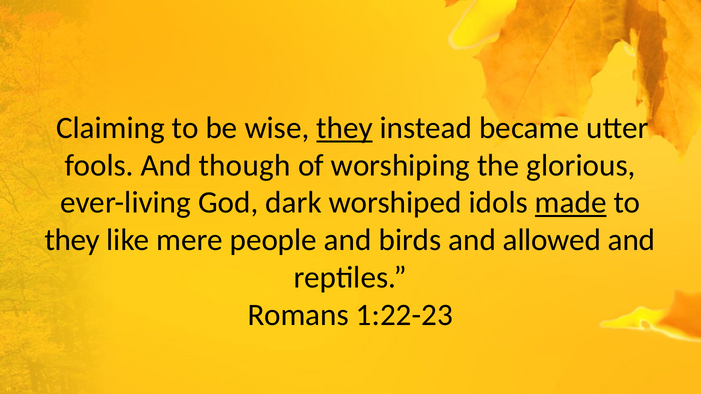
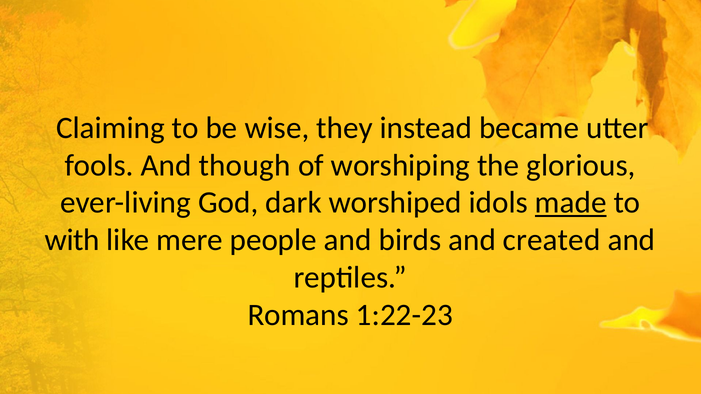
they at (345, 128) underline: present -> none
they at (72, 240): they -> with
allowed: allowed -> created
